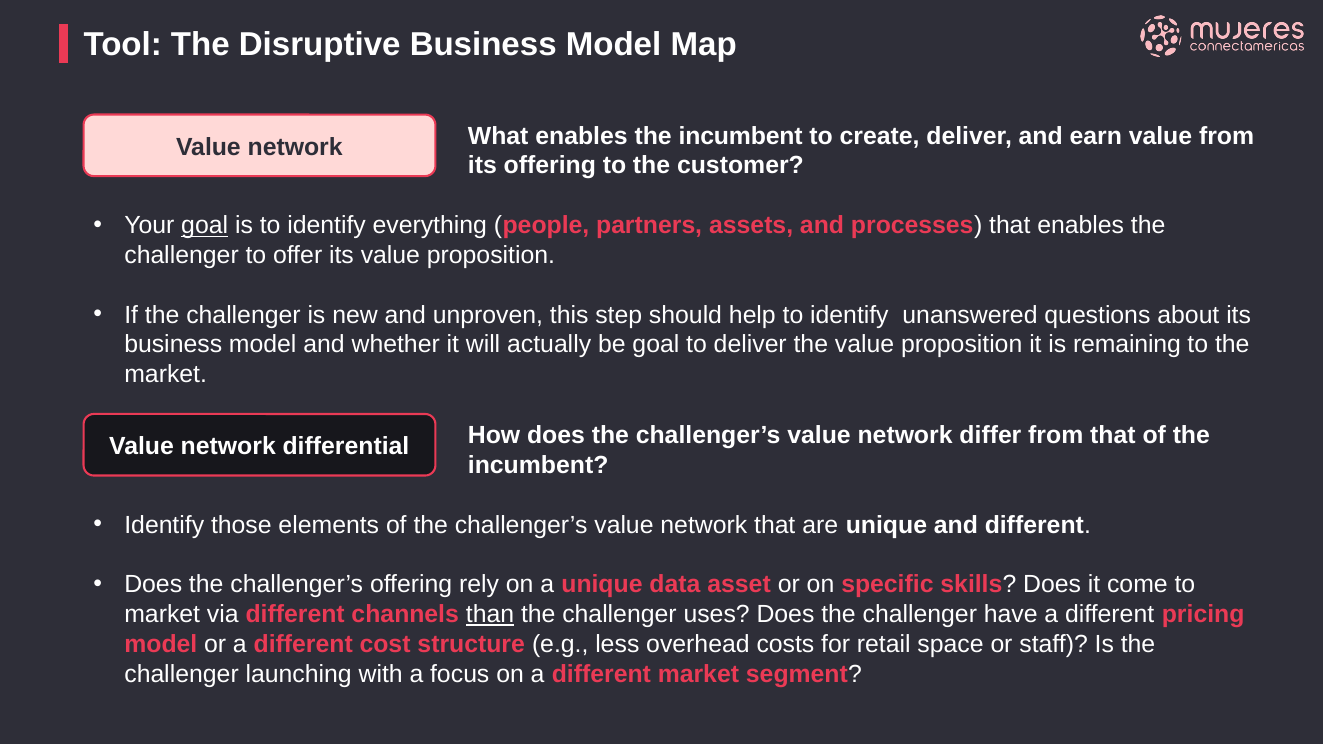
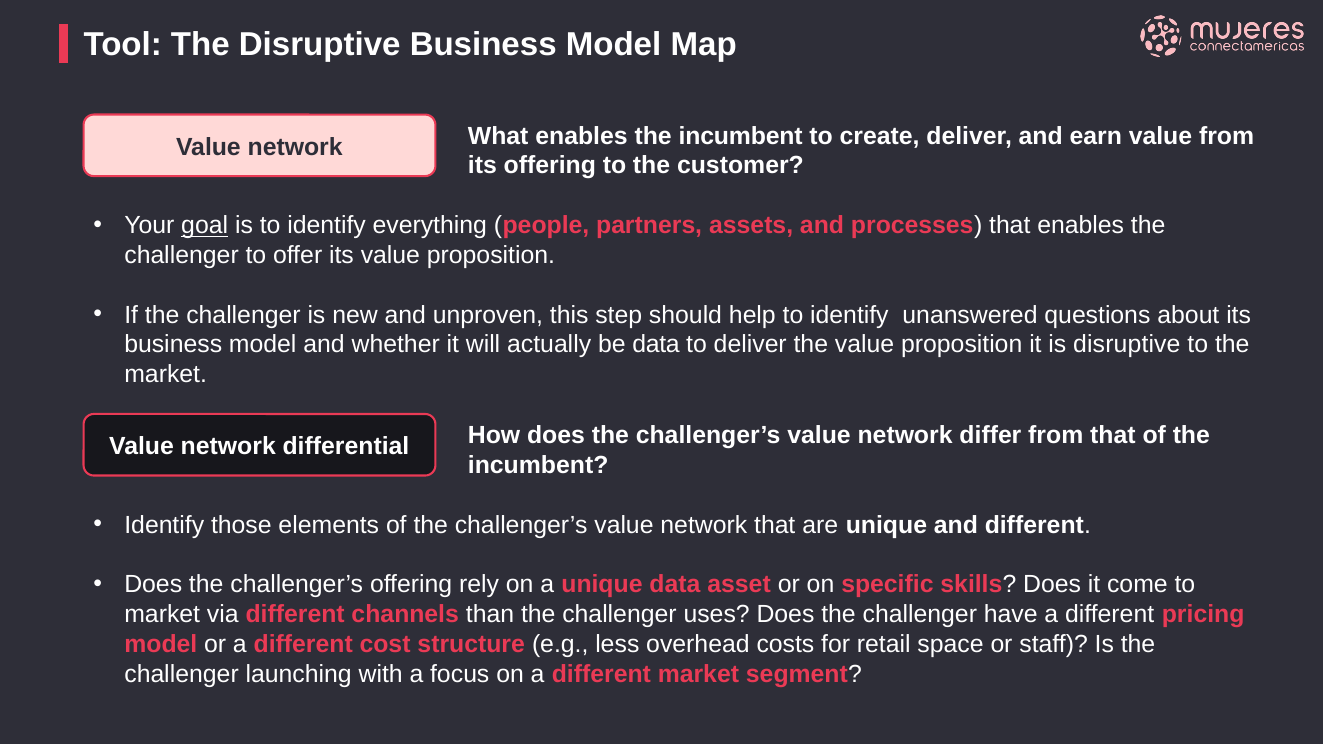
be goal: goal -> data
is remaining: remaining -> disruptive
than underline: present -> none
